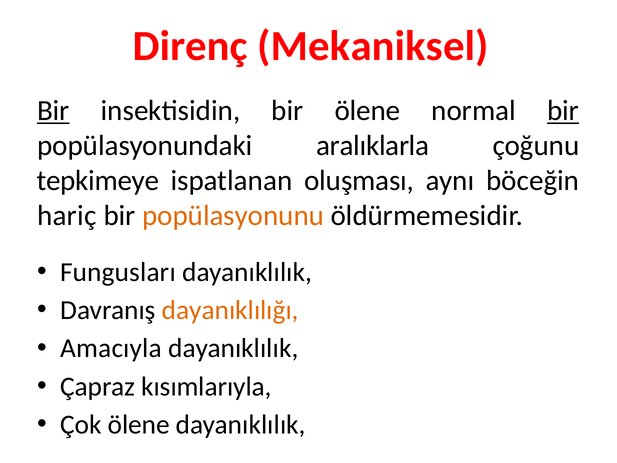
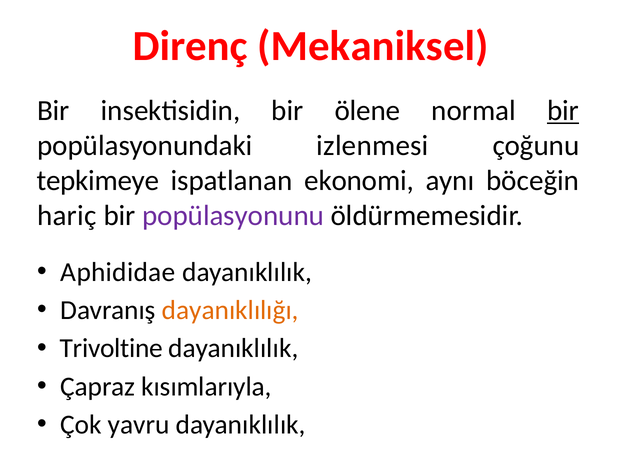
Bir at (53, 111) underline: present -> none
aralıklarla: aralıklarla -> izlenmesi
oluşması: oluşması -> ekonomi
popülasyonunu colour: orange -> purple
Fungusları: Fungusları -> Aphididae
Amacıyla: Amacıyla -> Trivoltine
Çok ölene: ölene -> yavru
